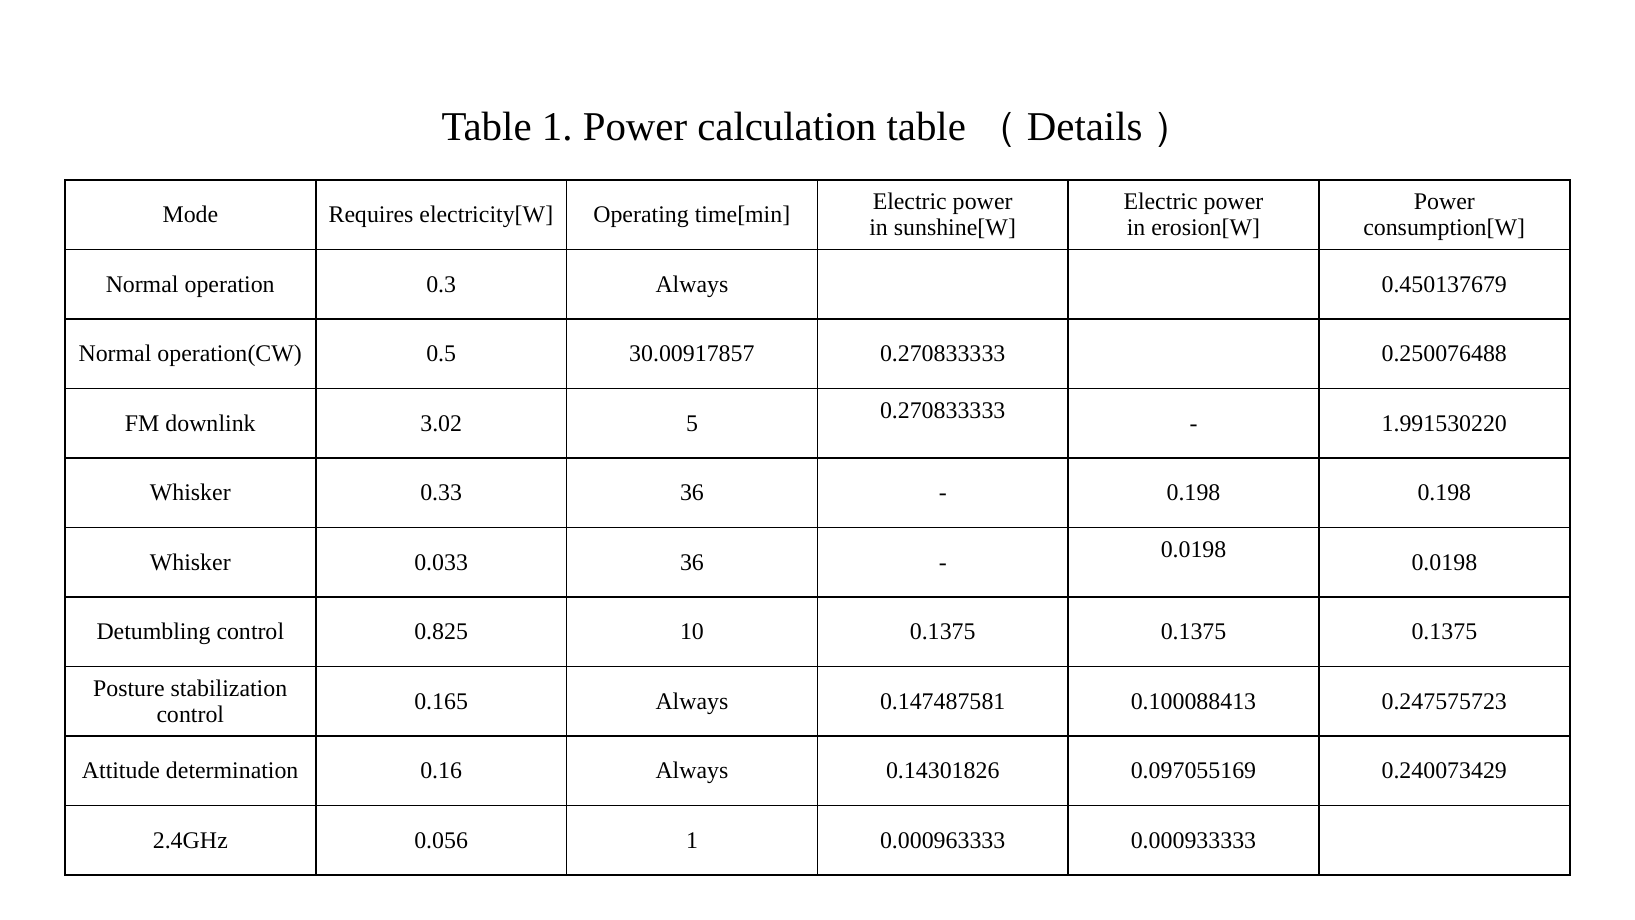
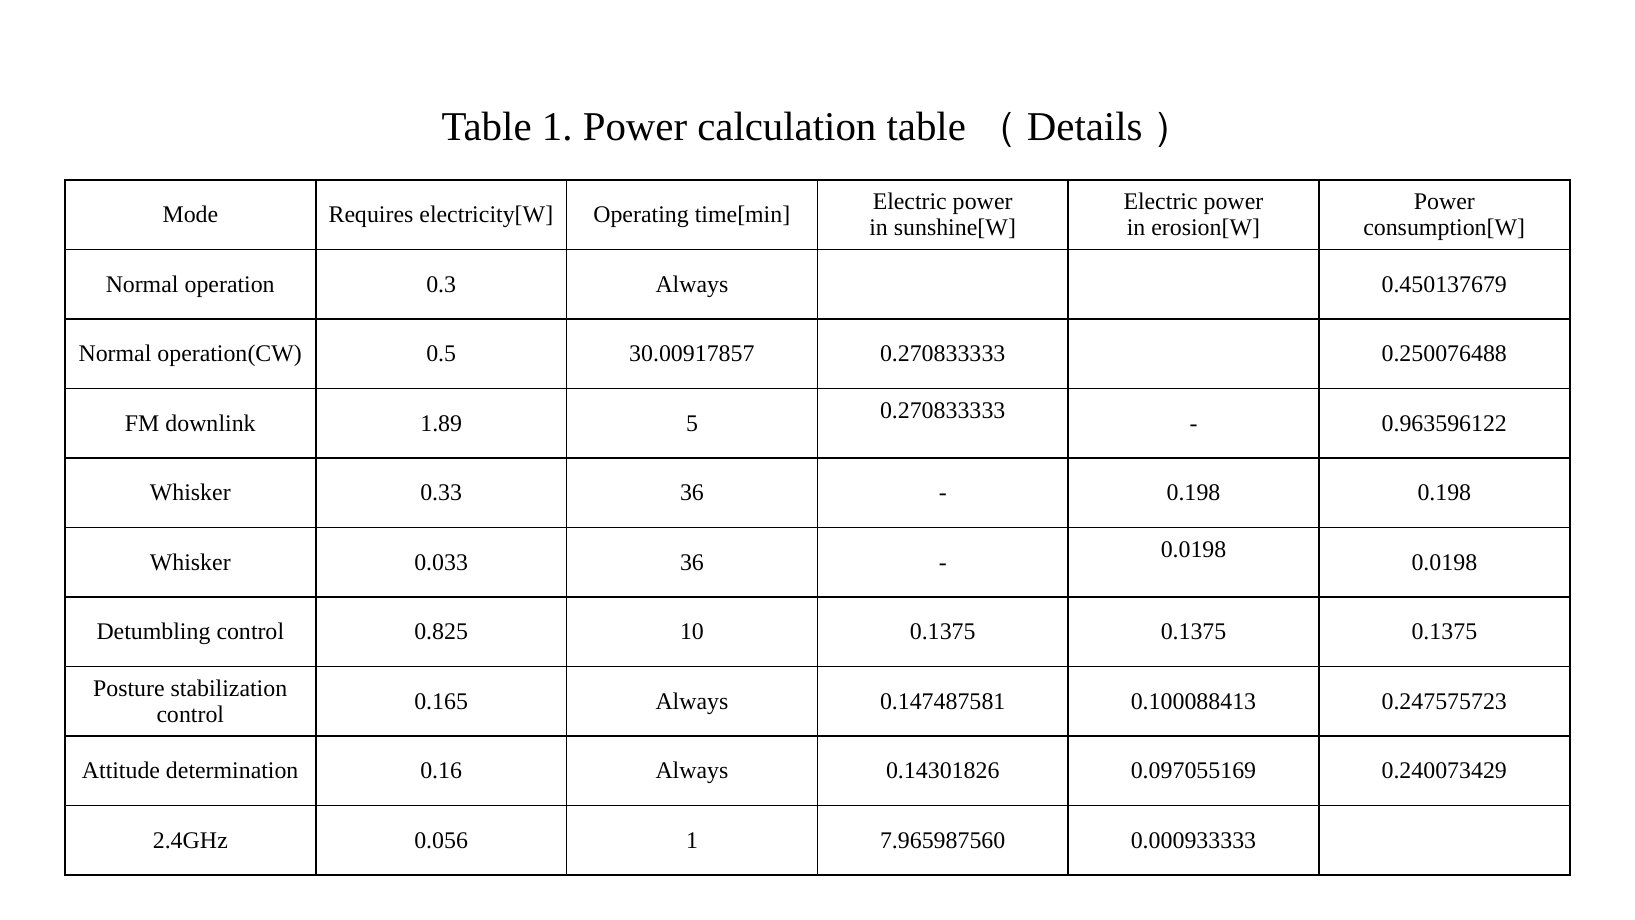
3.02: 3.02 -> 1.89
1.991530220: 1.991530220 -> 0.963596122
0.000963333: 0.000963333 -> 7.965987560
